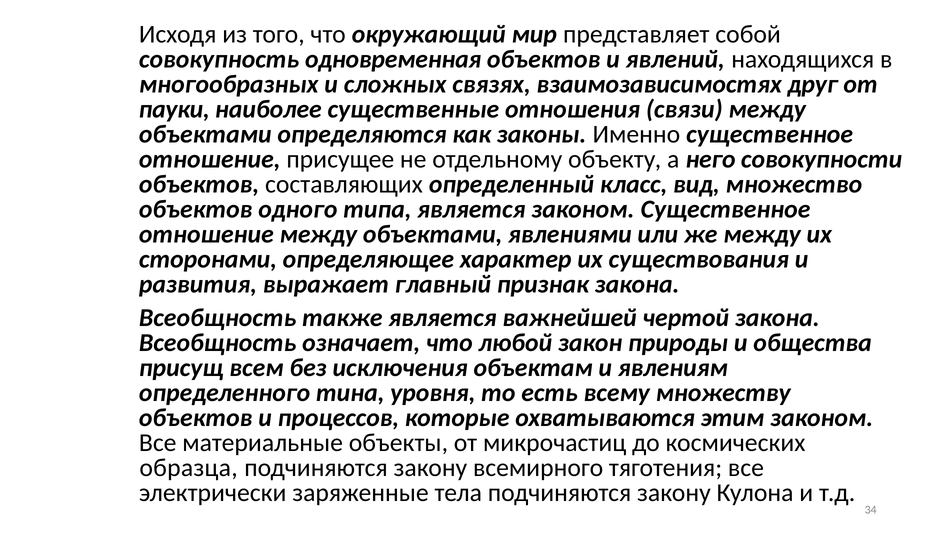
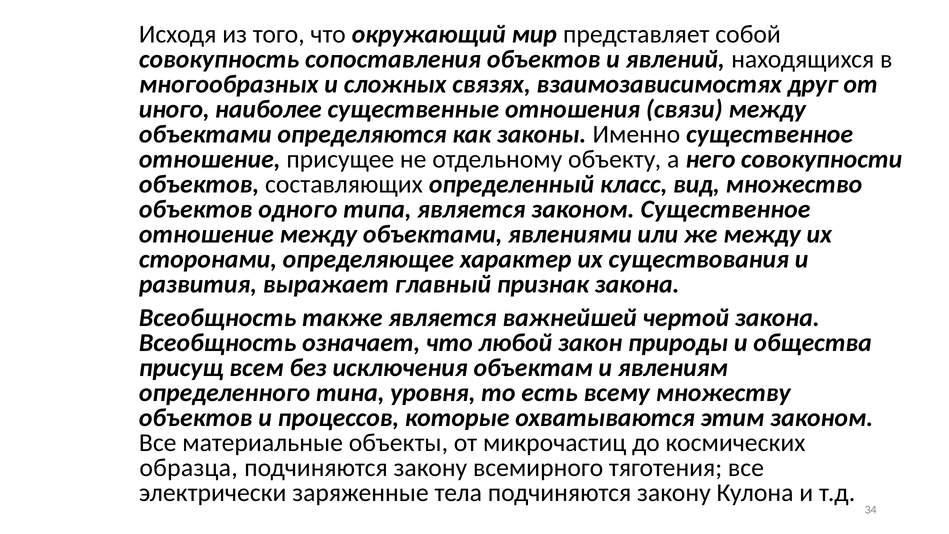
одновременная: одновременная -> сопоставления
пауки: пауки -> иного
